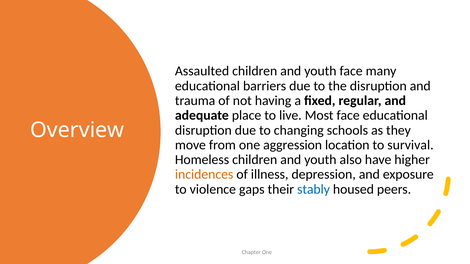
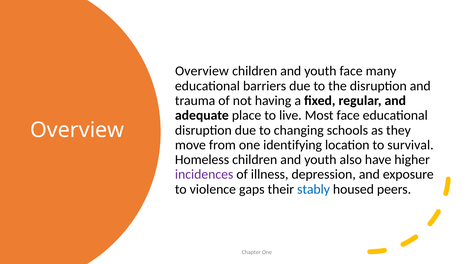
Assaulted at (202, 71): Assaulted -> Overview
aggression: aggression -> identifying
incidences colour: orange -> purple
